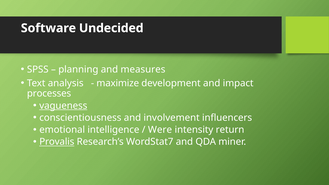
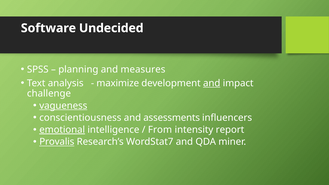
and at (212, 83) underline: none -> present
processes: processes -> challenge
involvement: involvement -> assessments
emotional underline: none -> present
Were: Were -> From
return: return -> report
